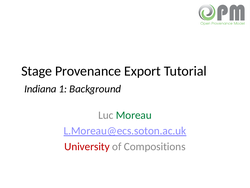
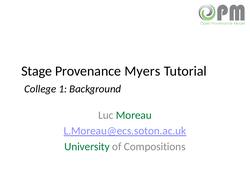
Export: Export -> Myers
Indiana: Indiana -> College
University colour: red -> green
